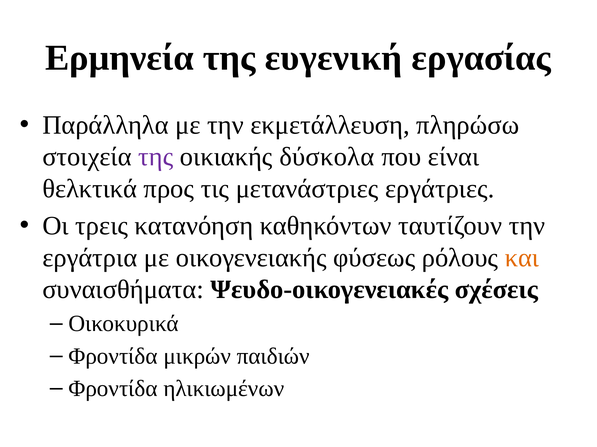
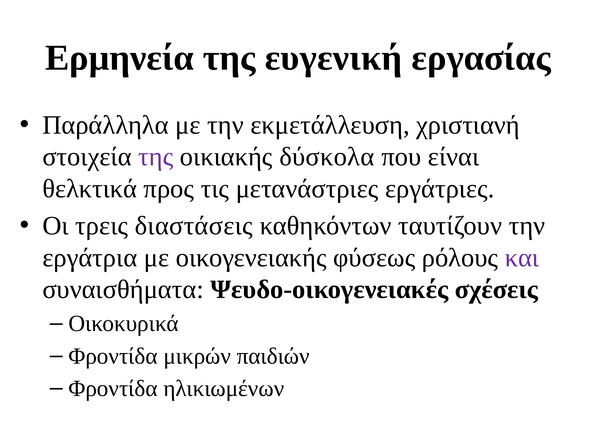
πληρώσω: πληρώσω -> χριστιανή
κατανόηση: κατανόηση -> διαστάσεις
και colour: orange -> purple
